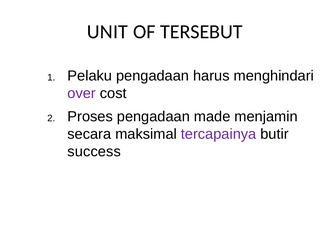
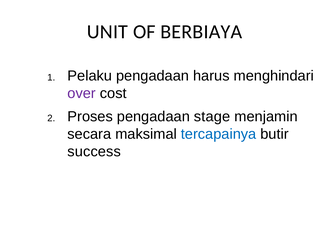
TERSEBUT: TERSEBUT -> BERBIAYA
made: made -> stage
tercapainya colour: purple -> blue
